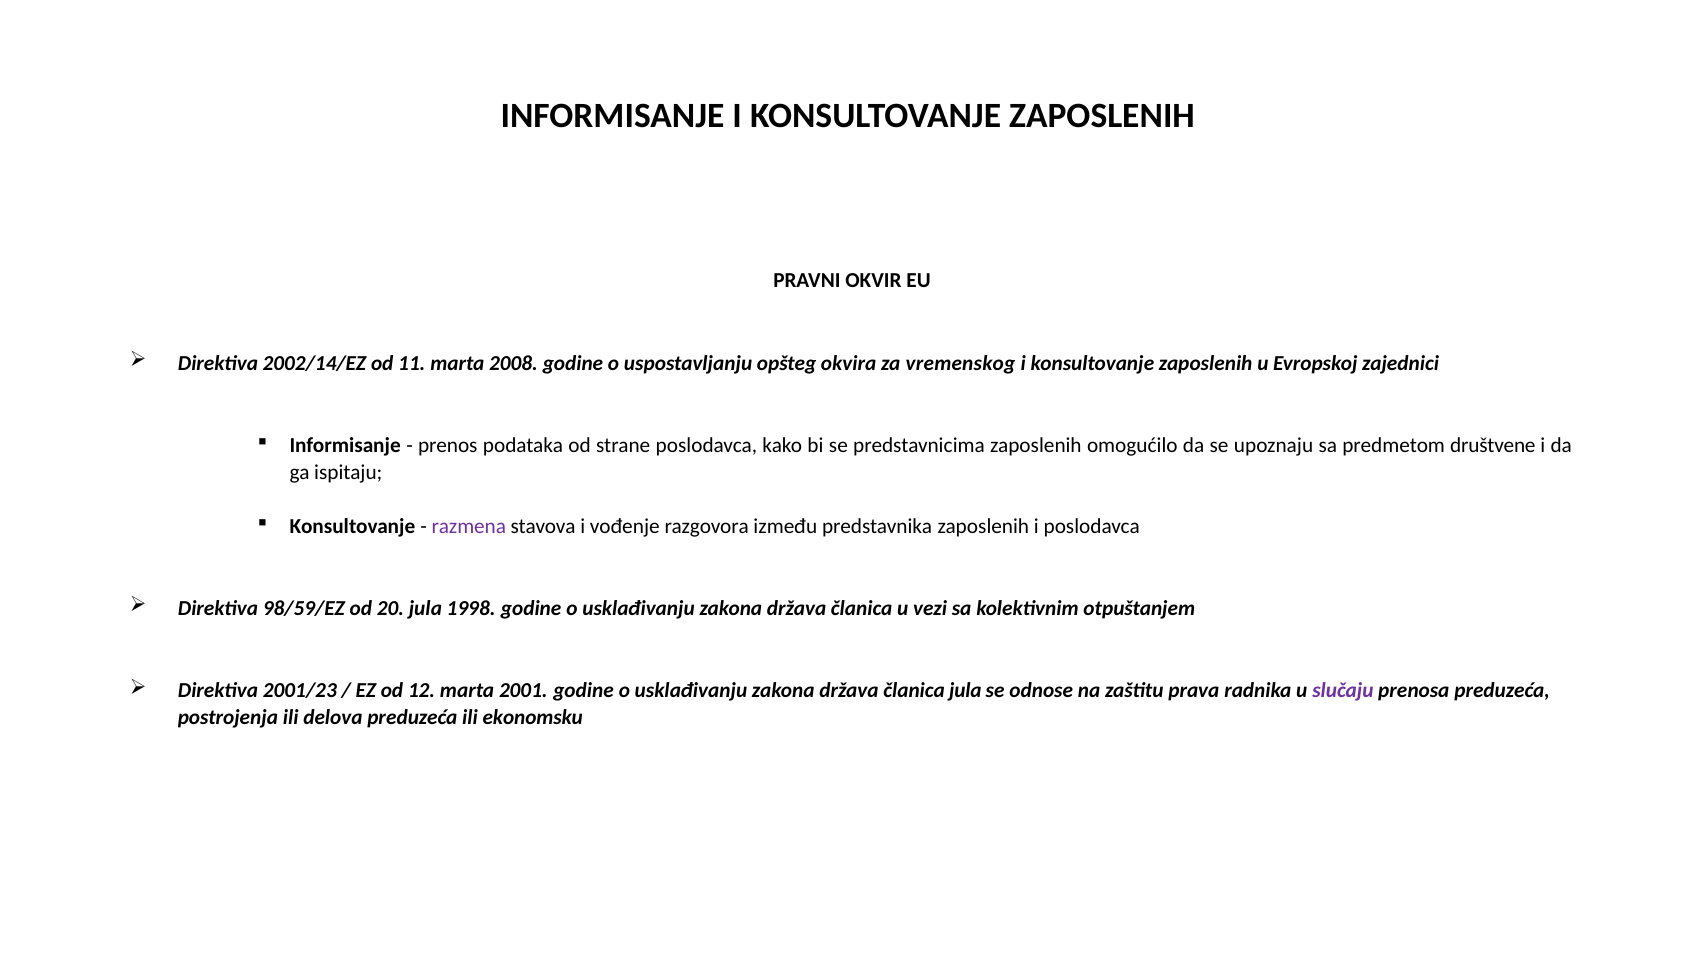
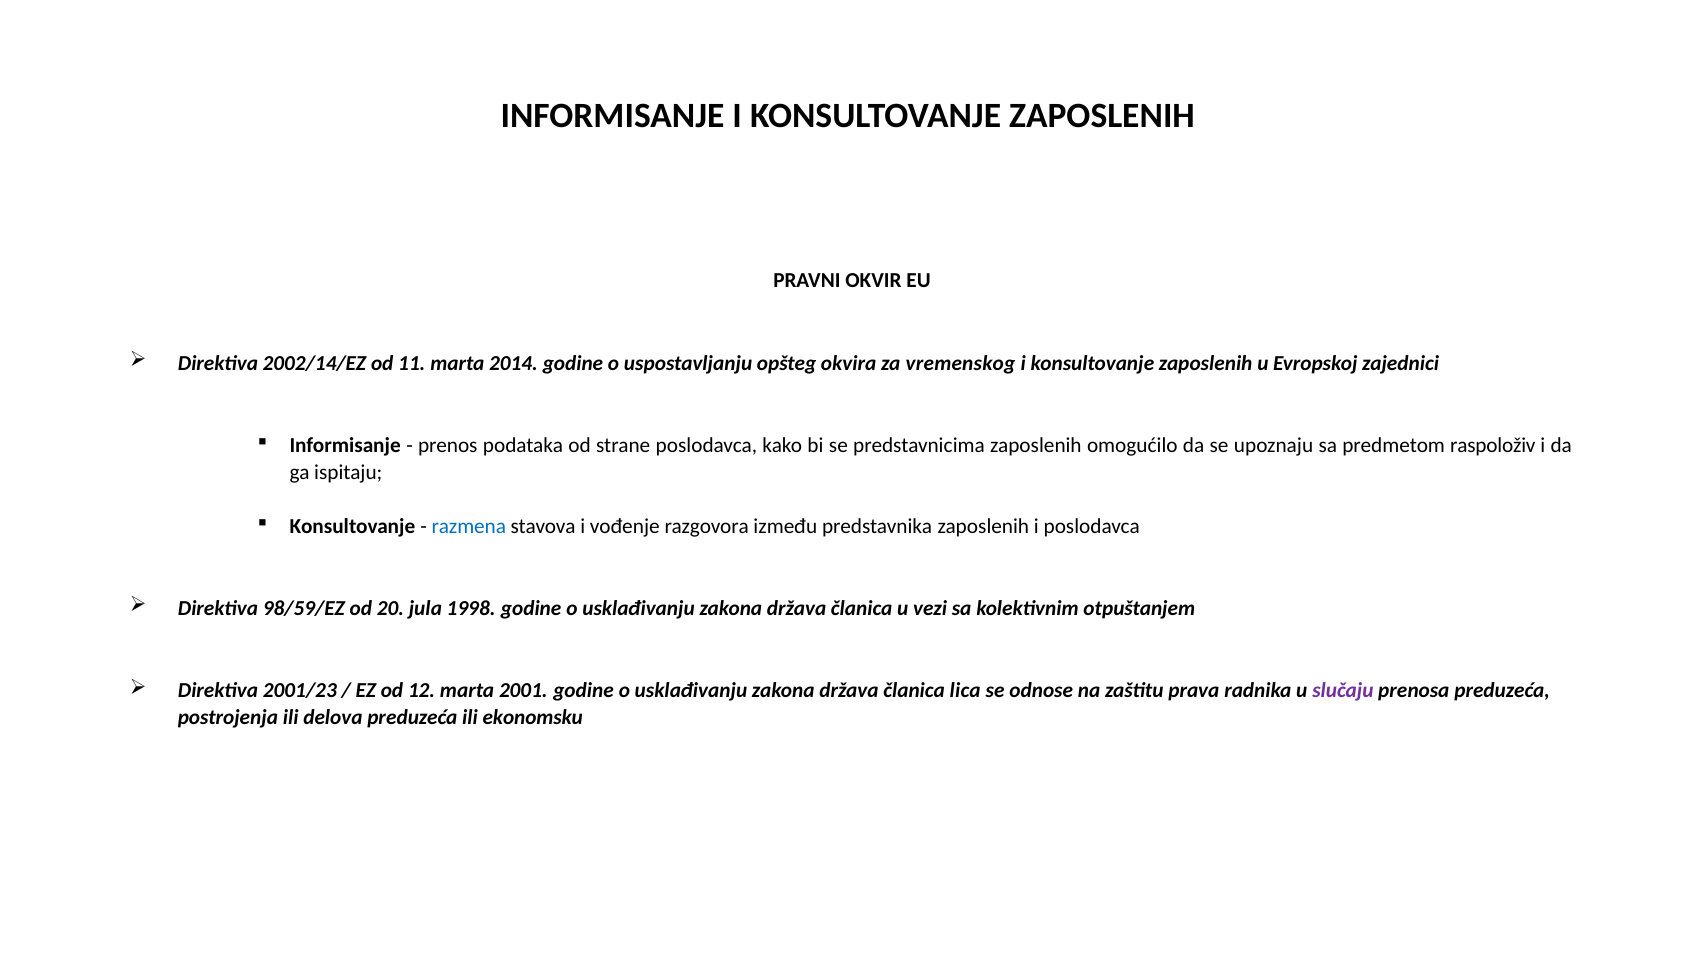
2008: 2008 -> 2014
društvene: društvene -> raspoloživ
razmena colour: purple -> blue
članica jula: jula -> lica
